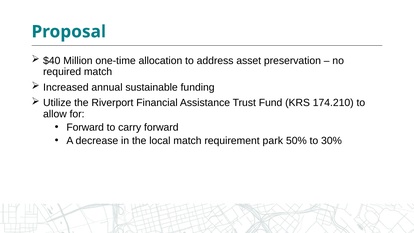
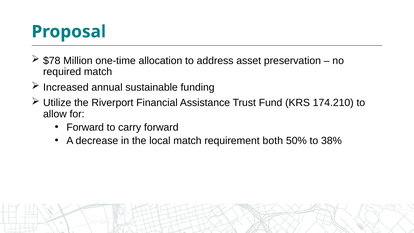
$40: $40 -> $78
park: park -> both
30%: 30% -> 38%
